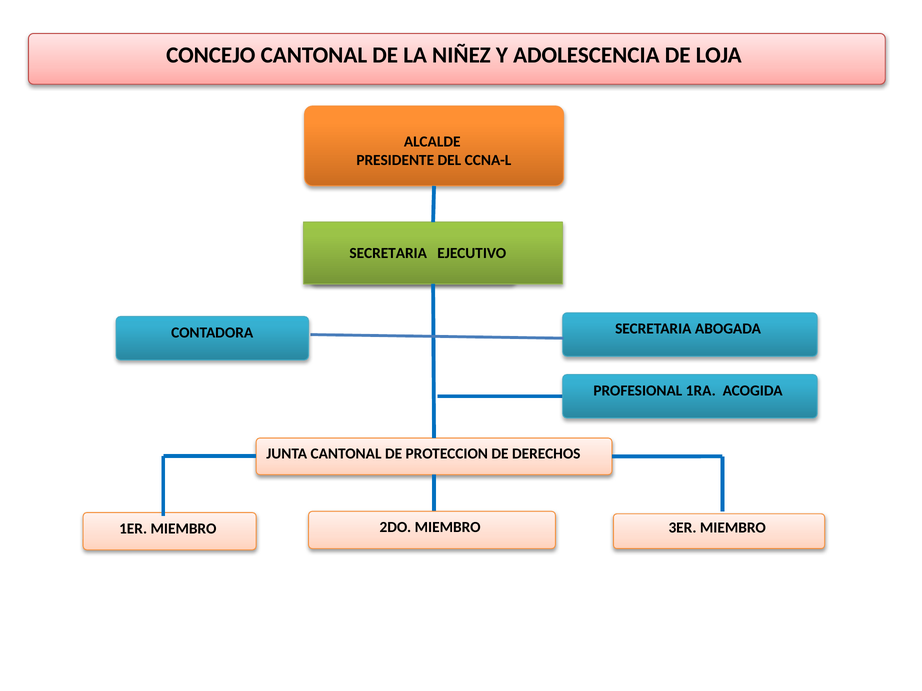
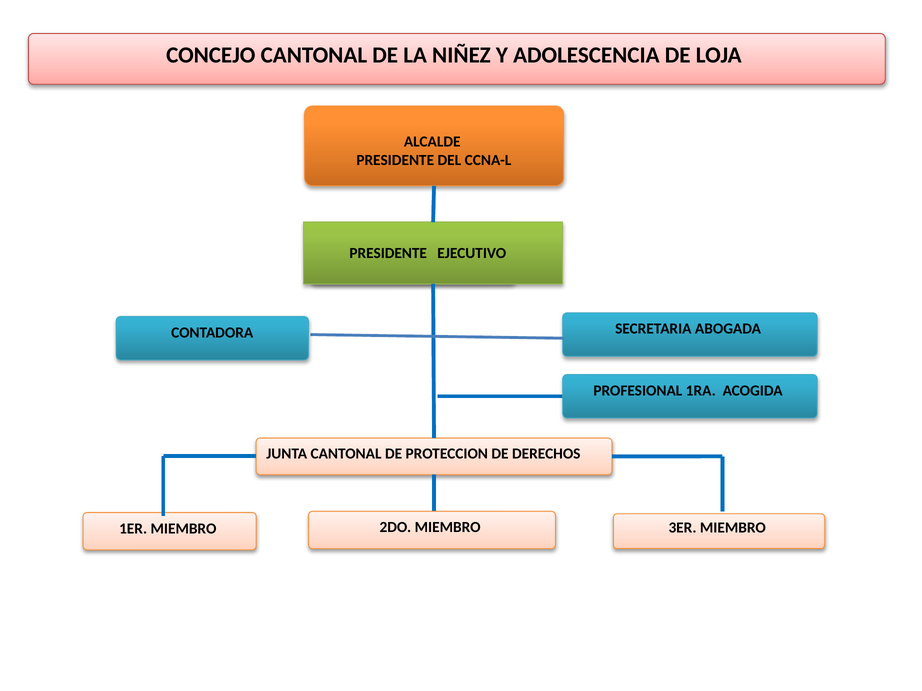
SECRETARIA at (388, 253): SECRETARIA -> PRESIDENTE
